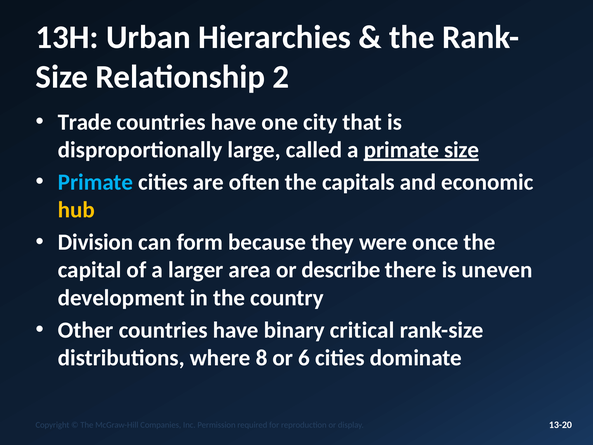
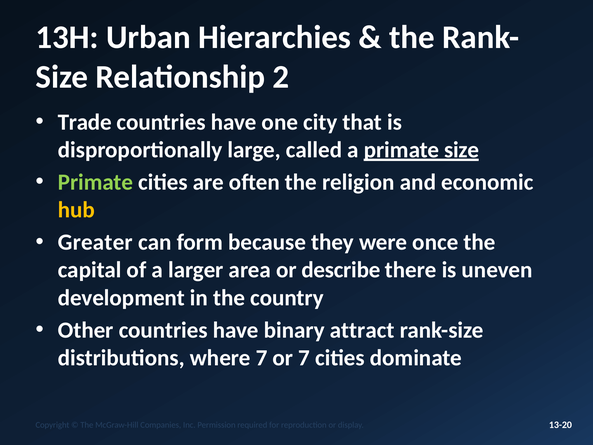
Primate at (95, 182) colour: light blue -> light green
capitals: capitals -> religion
Division: Division -> Greater
critical: critical -> attract
where 8: 8 -> 7
or 6: 6 -> 7
